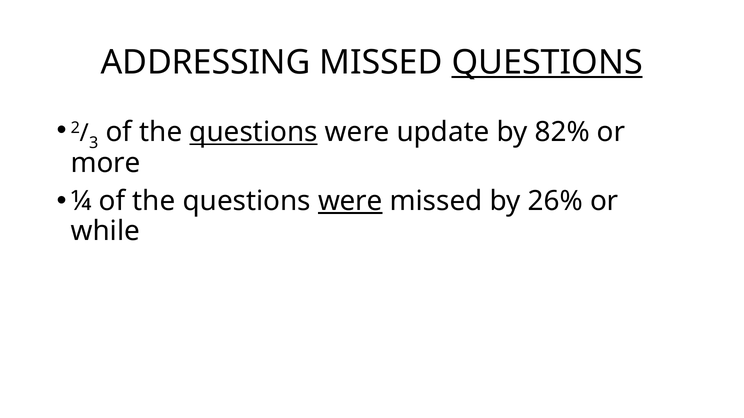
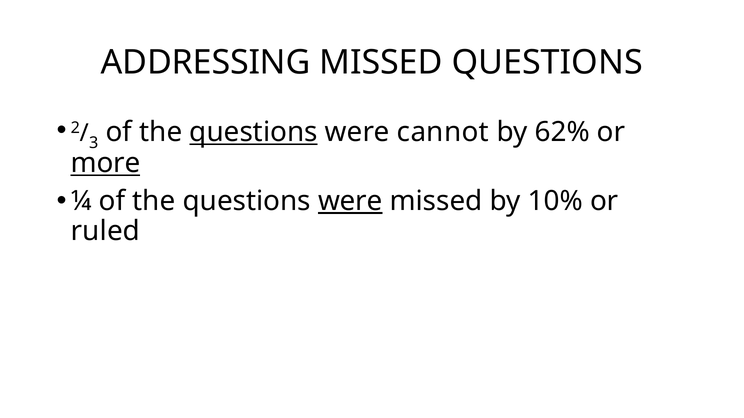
QUESTIONS at (547, 62) underline: present -> none
update: update -> cannot
82%: 82% -> 62%
more underline: none -> present
26%: 26% -> 10%
while: while -> ruled
